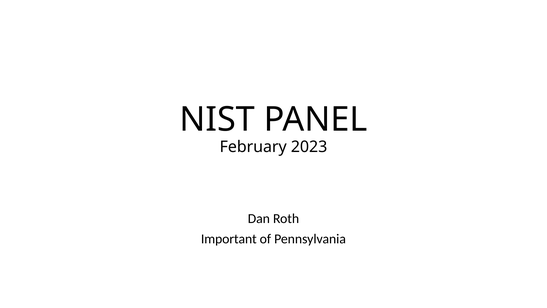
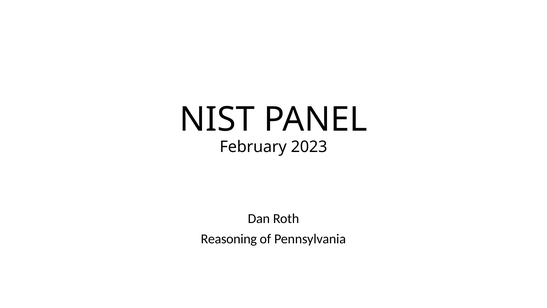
Important: Important -> Reasoning
